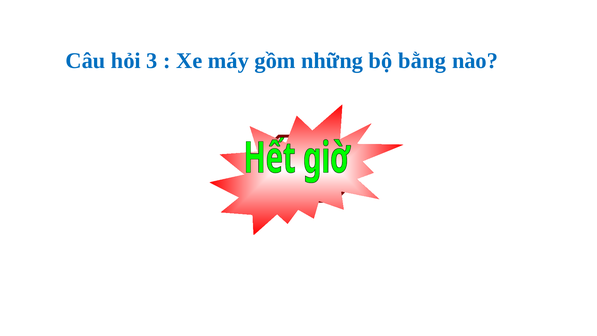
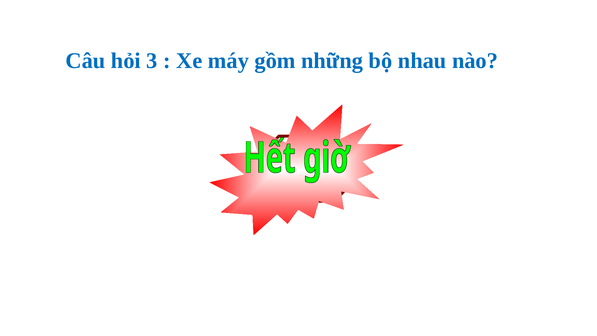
bằng: bằng -> nhau
